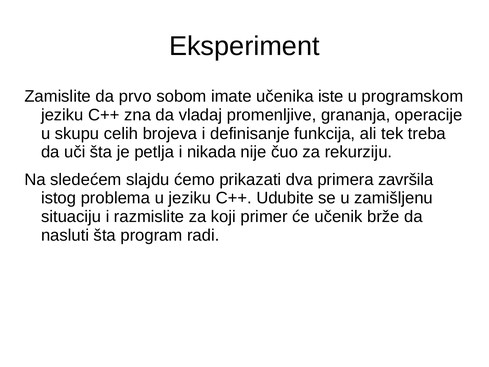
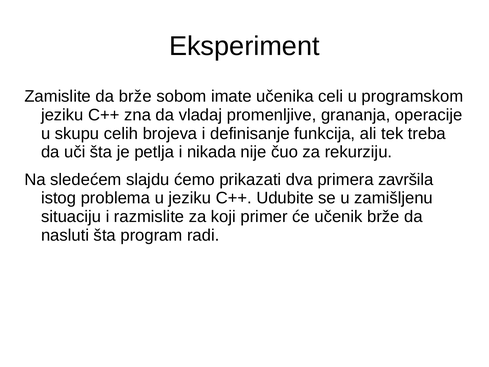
da prvo: prvo -> brže
iste: iste -> celi
